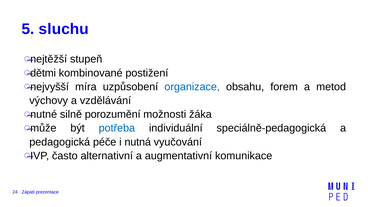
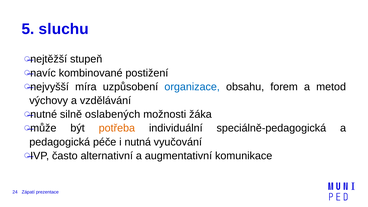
dětmi: dětmi -> navíc
porozumění: porozumění -> oslabených
potřeba colour: blue -> orange
